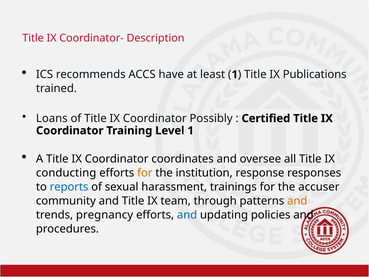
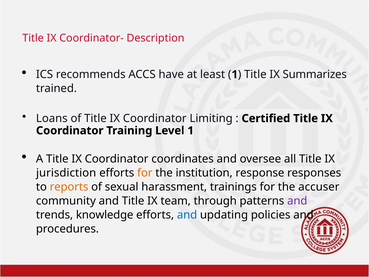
Publications: Publications -> Summarizes
Possibly: Possibly -> Limiting
conducting: conducting -> jurisdiction
reports colour: blue -> orange
and at (297, 201) colour: orange -> purple
pregnancy: pregnancy -> knowledge
